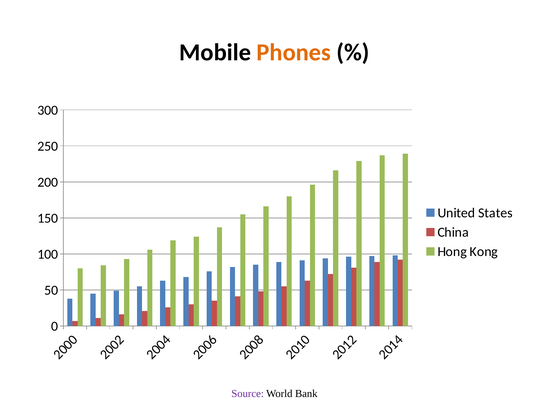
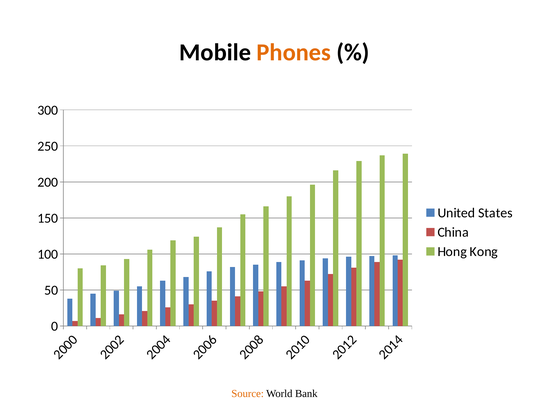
Source colour: purple -> orange
